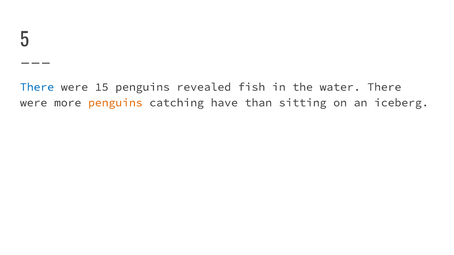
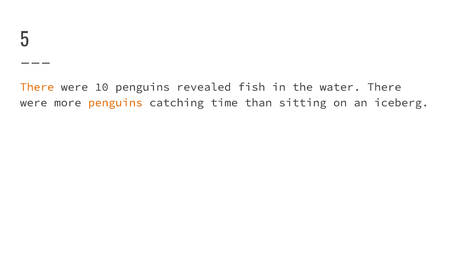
There at (37, 87) colour: blue -> orange
15: 15 -> 10
have: have -> time
